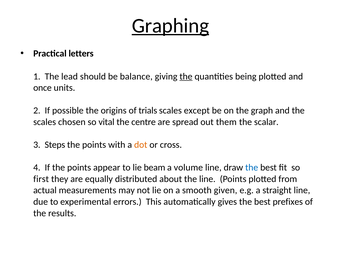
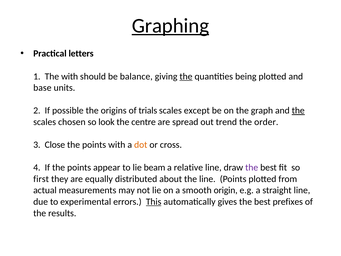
The lead: lead -> with
once: once -> base
the at (298, 110) underline: none -> present
vital: vital -> look
them: them -> trend
scalar: scalar -> order
Steps: Steps -> Close
volume: volume -> relative
the at (252, 167) colour: blue -> purple
given: given -> origin
This underline: none -> present
